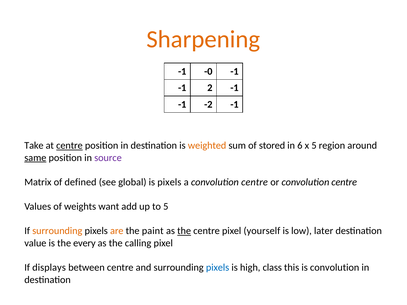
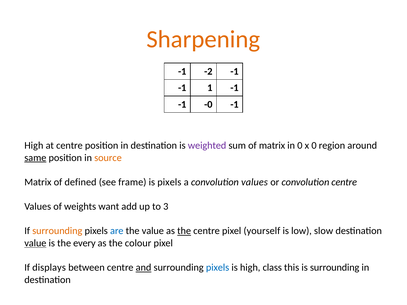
-0: -0 -> -2
2: 2 -> 1
-2: -2 -> -0
Take at (34, 146): Take -> High
centre at (69, 146) underline: present -> none
weighted colour: orange -> purple
of stored: stored -> matrix
in 6: 6 -> 0
x 5: 5 -> 0
source colour: purple -> orange
global: global -> frame
a convolution centre: centre -> values
to 5: 5 -> 3
are colour: orange -> blue
the paint: paint -> value
later: later -> slow
value at (35, 243) underline: none -> present
calling: calling -> colour
and underline: none -> present
is convolution: convolution -> surrounding
